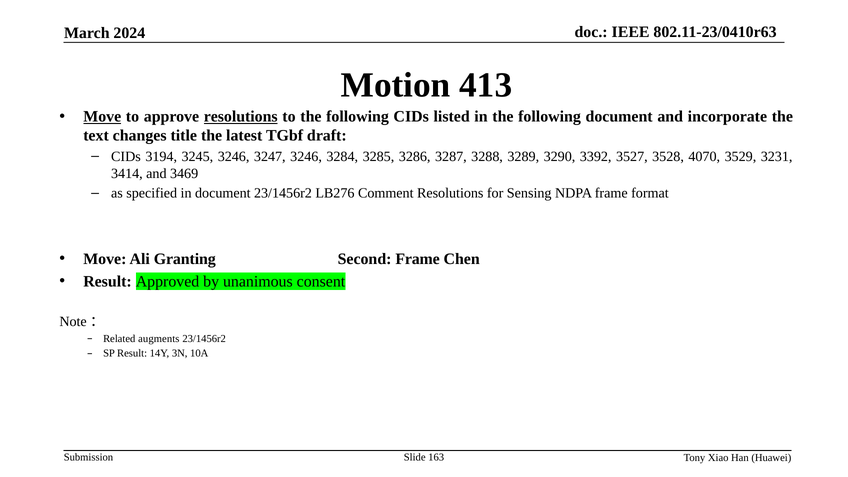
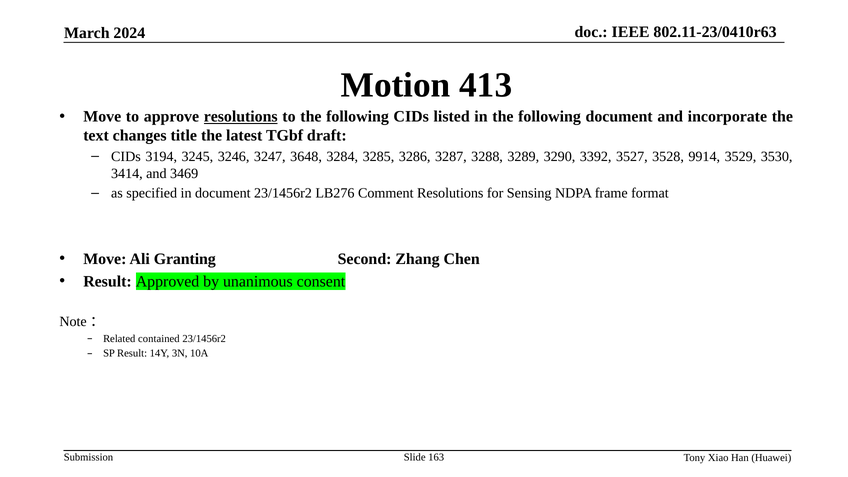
Move at (102, 117) underline: present -> none
3247 3246: 3246 -> 3648
4070: 4070 -> 9914
3231: 3231 -> 3530
Second Frame: Frame -> Zhang
augments: augments -> contained
